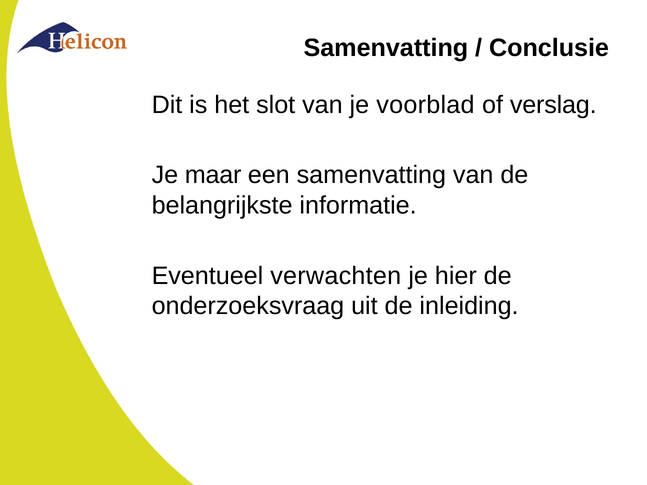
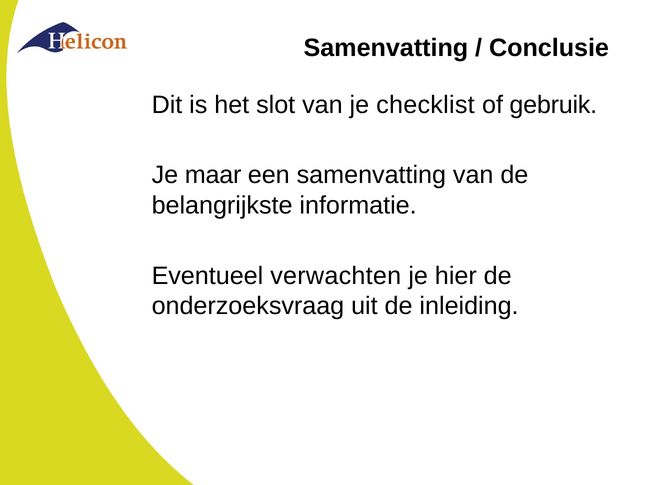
voorblad: voorblad -> checklist
verslag: verslag -> gebruik
